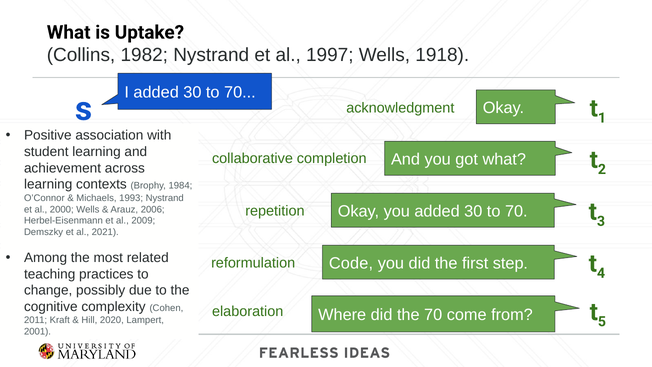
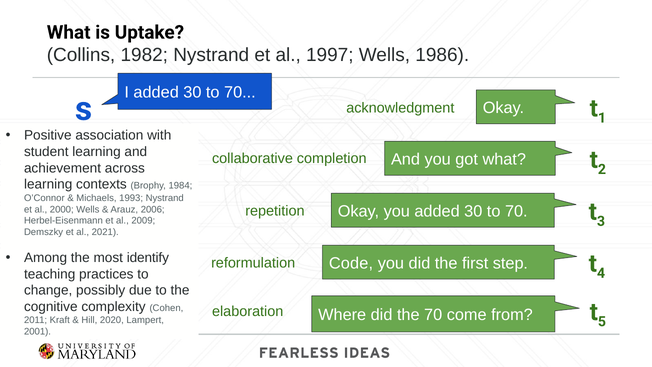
1918: 1918 -> 1986
related: related -> identify
